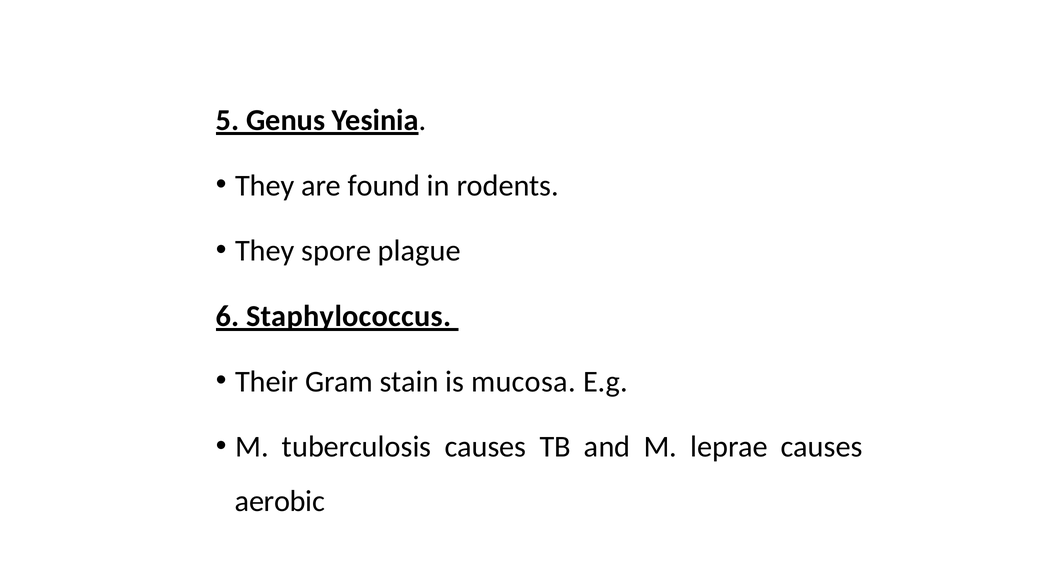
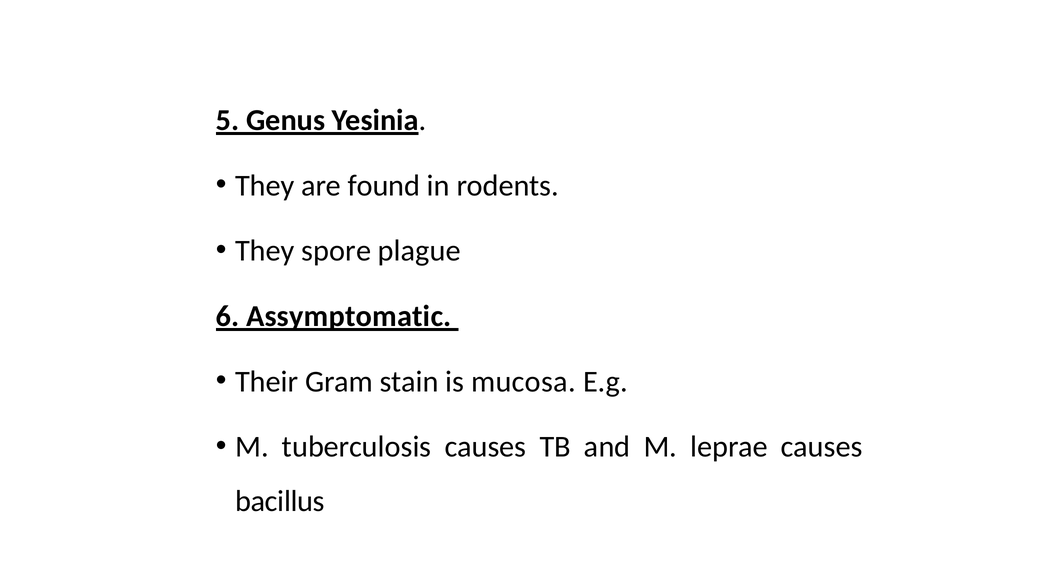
Staphylococcus: Staphylococcus -> Assymptomatic
aerobic: aerobic -> bacillus
